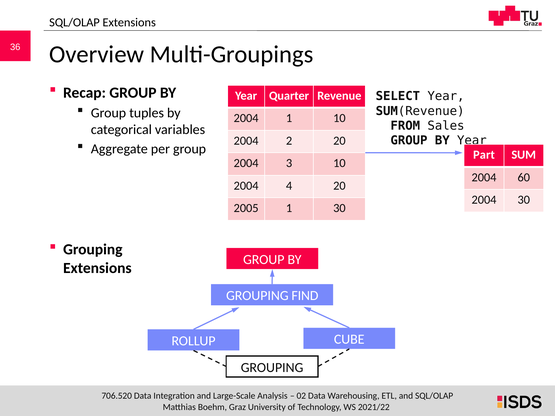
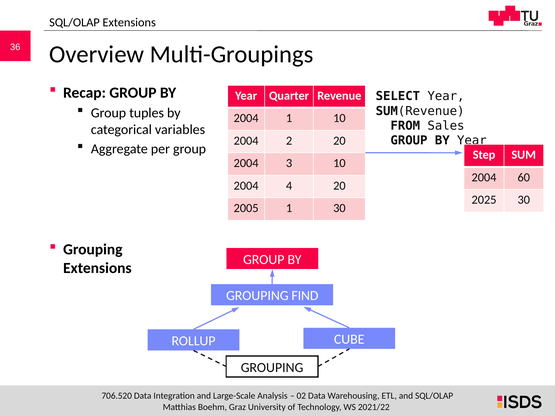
Part: Part -> Step
2004 at (484, 200): 2004 -> 2025
